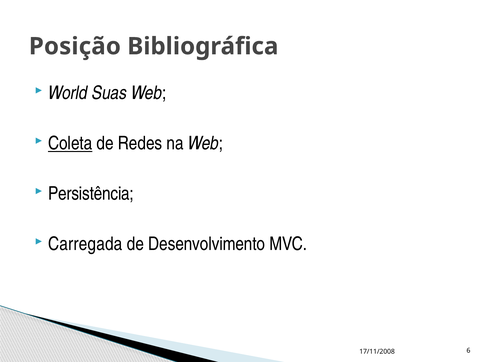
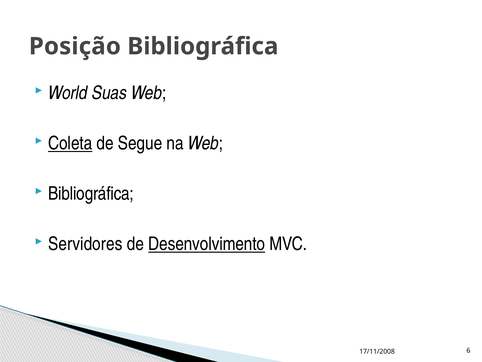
Redes: Redes -> Segue
Persistência at (91, 193): Persistência -> Bibliográfica
Carregada: Carregada -> Servidores
Desenvolvimento underline: none -> present
